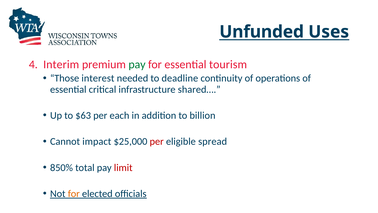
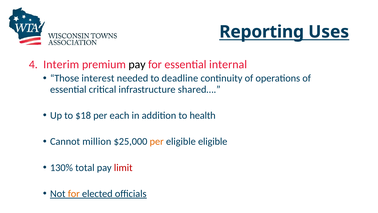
Unfunded: Unfunded -> Reporting
pay at (137, 64) colour: green -> black
tourism: tourism -> internal
$63: $63 -> $18
billion: billion -> health
impact: impact -> million
per at (157, 141) colour: red -> orange
eligible spread: spread -> eligible
850%: 850% -> 130%
